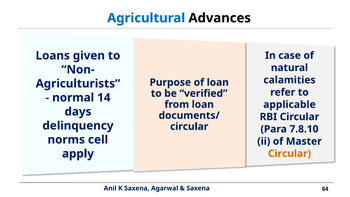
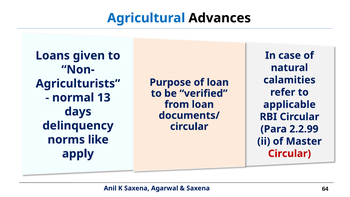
14: 14 -> 13
7.8.10: 7.8.10 -> 2.2.99
cell: cell -> like
Circular at (290, 153) colour: orange -> red
